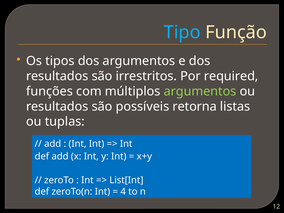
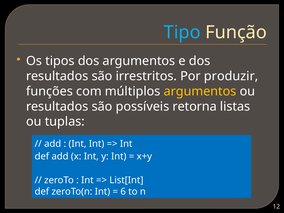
required: required -> produzir
argumentos at (200, 91) colour: light green -> yellow
4: 4 -> 6
